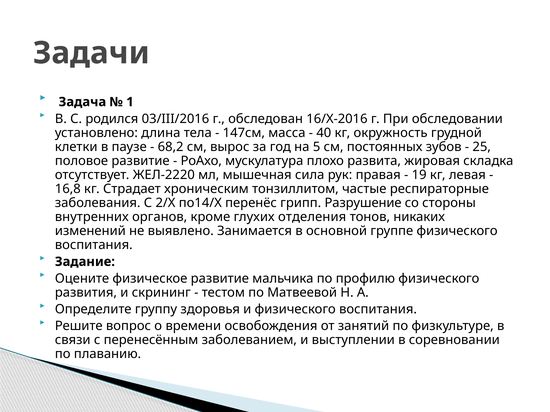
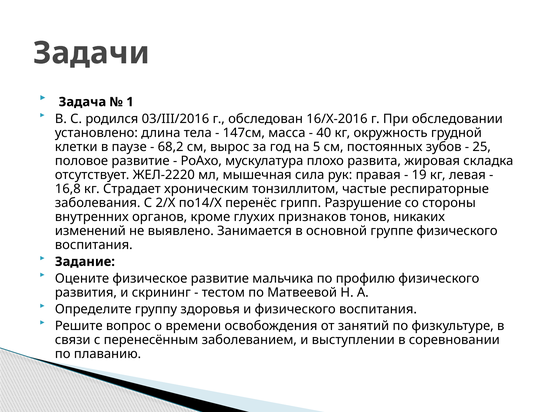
отделения: отделения -> признаков
